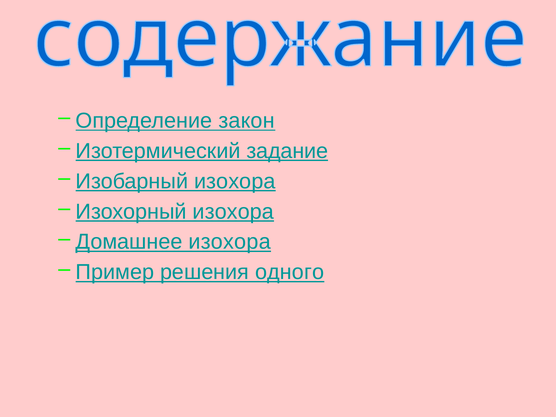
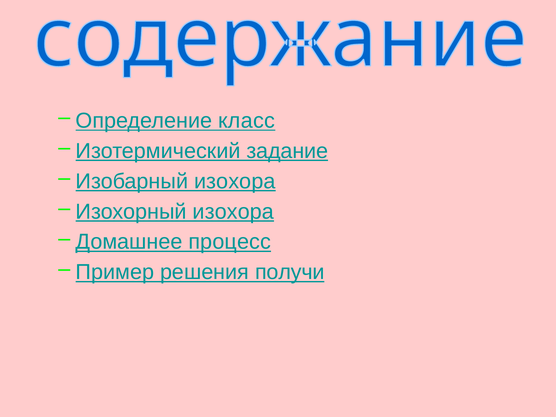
закон: закон -> класс
Домашнее изохора: изохора -> процесс
одного: одного -> получи
